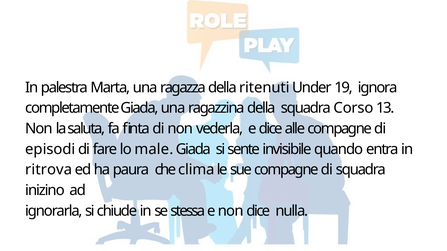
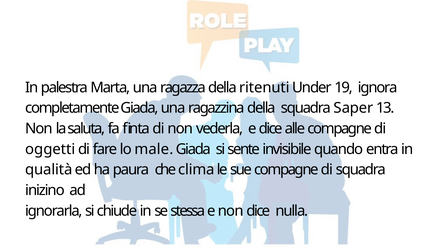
Corso: Corso -> Saper
episodi: episodi -> oggetti
ritrova: ritrova -> qualità
